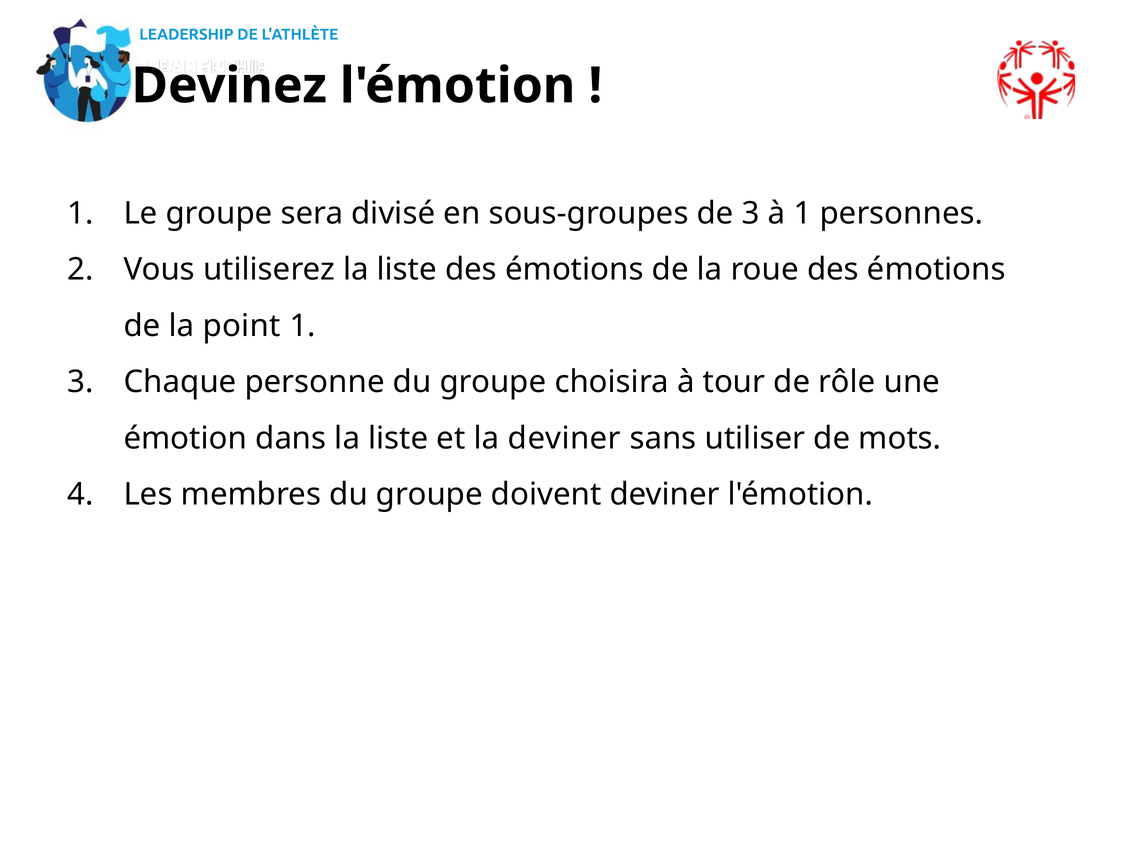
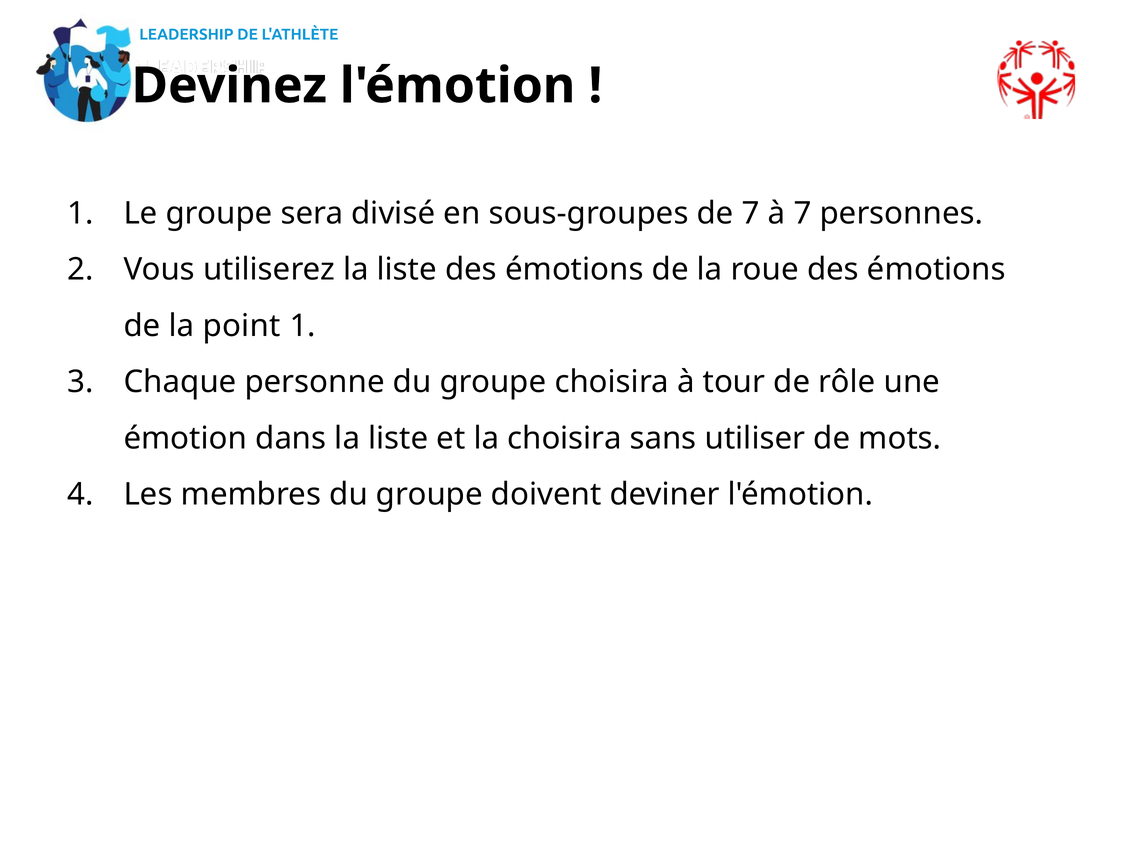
de 3: 3 -> 7
à 1: 1 -> 7
la deviner: deviner -> choisira
